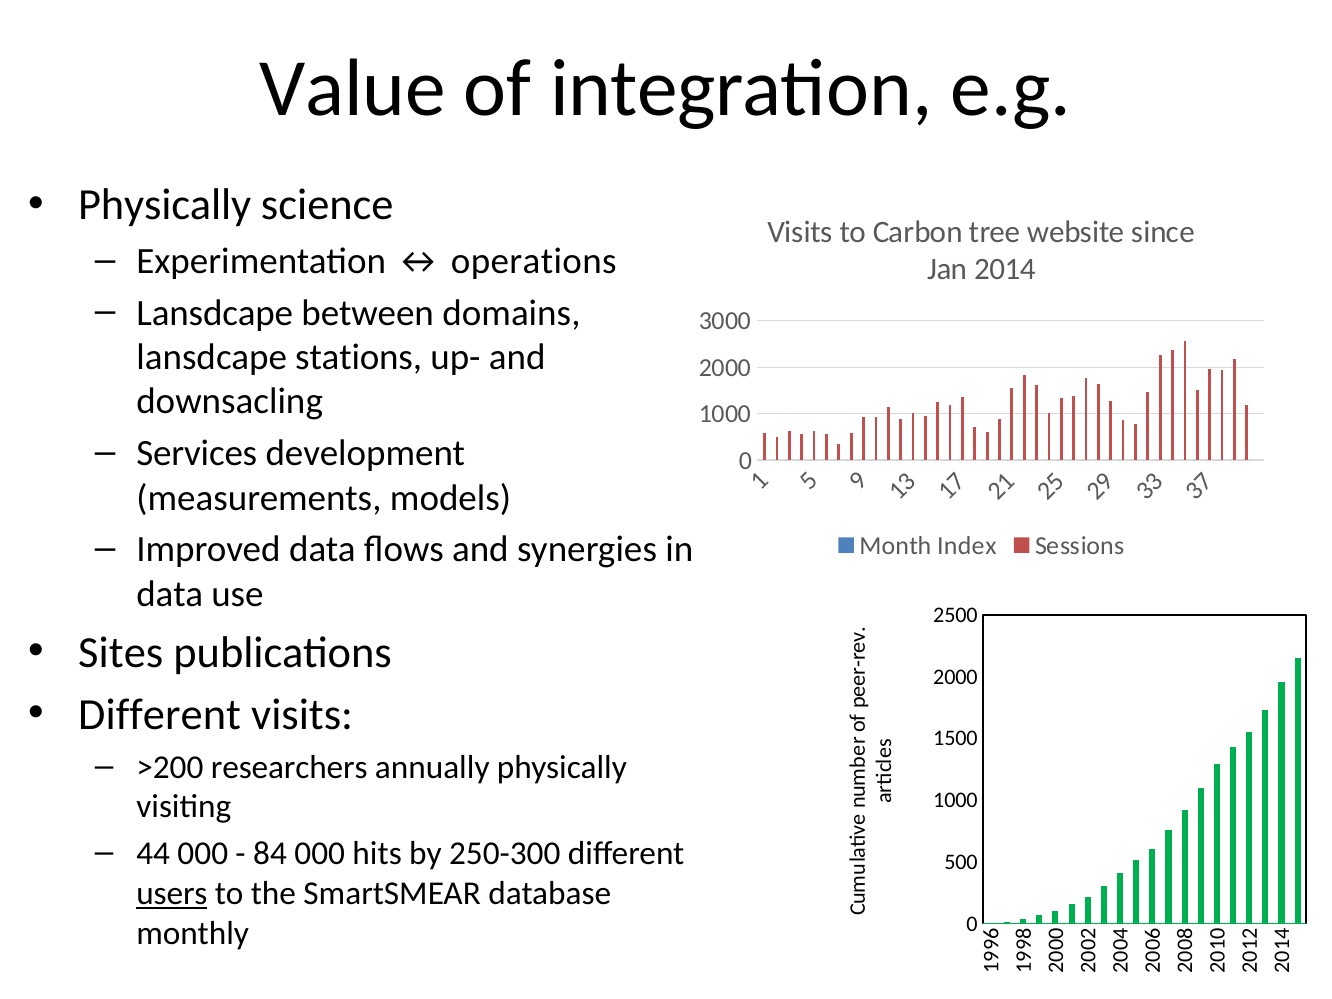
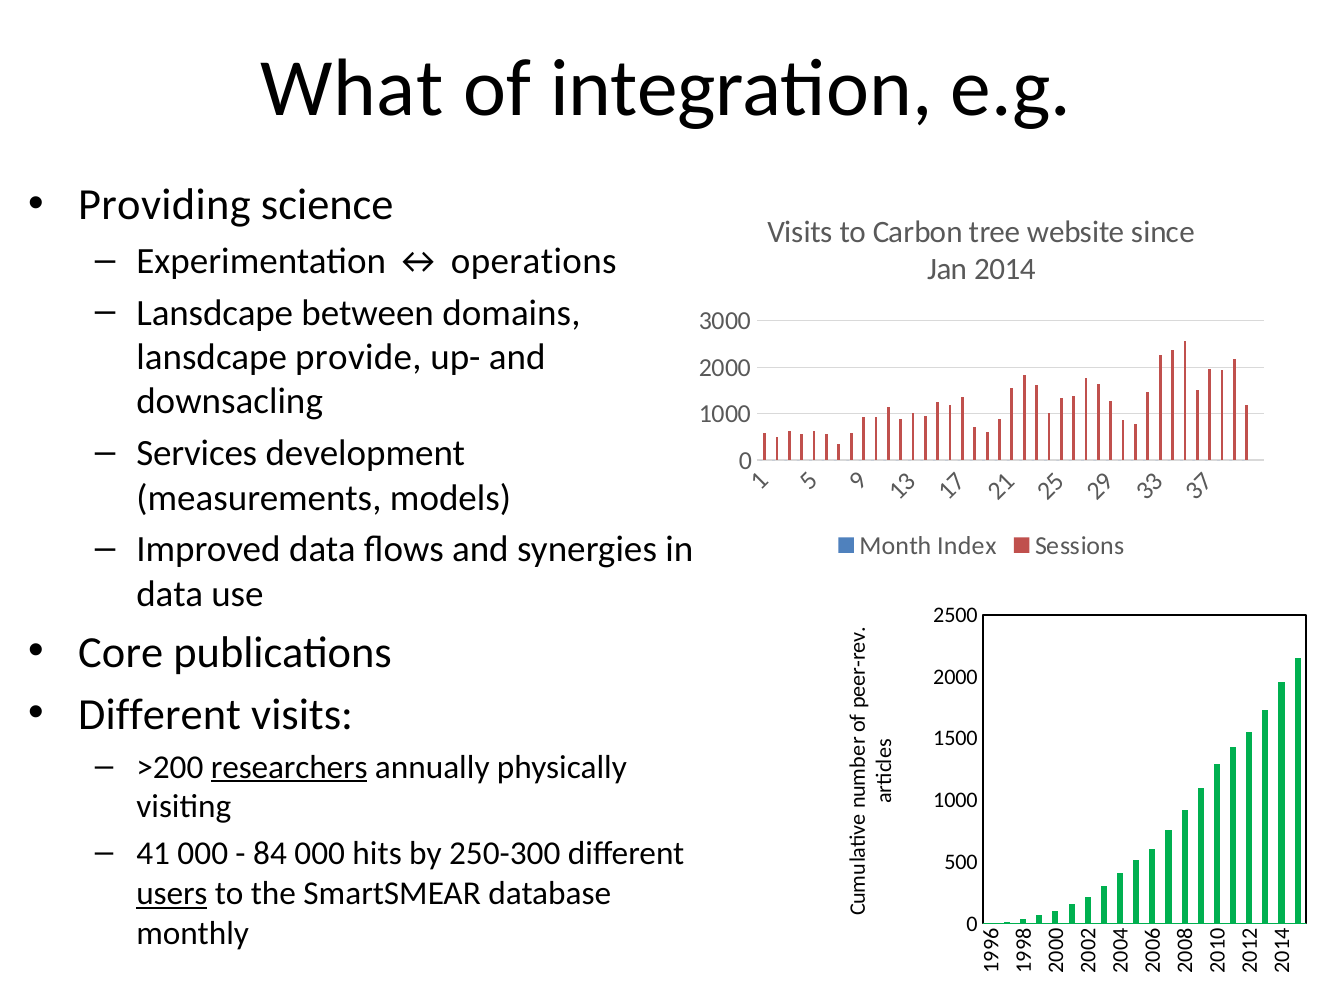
Value: Value -> What
Physically at (165, 205): Physically -> Providing
stations: stations -> provide
Sites: Sites -> Core
researchers underline: none -> present
44: 44 -> 41
